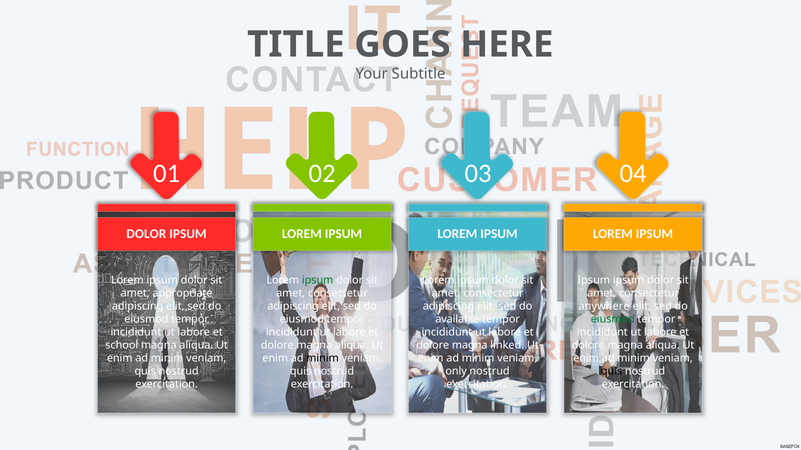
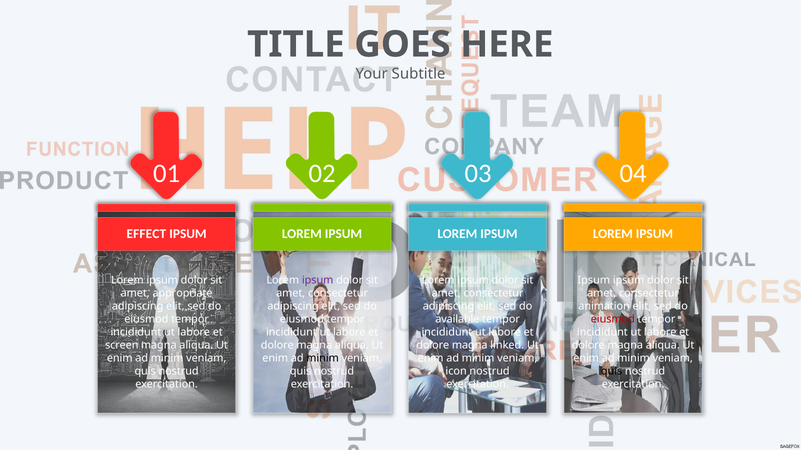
DOLOR at (146, 234): DOLOR -> EFFECT
ipsum at (318, 281) colour: green -> purple
anywhere: anywhere -> animation
eiusmod at (613, 320) colour: green -> red
school: school -> screen
only: only -> icon
